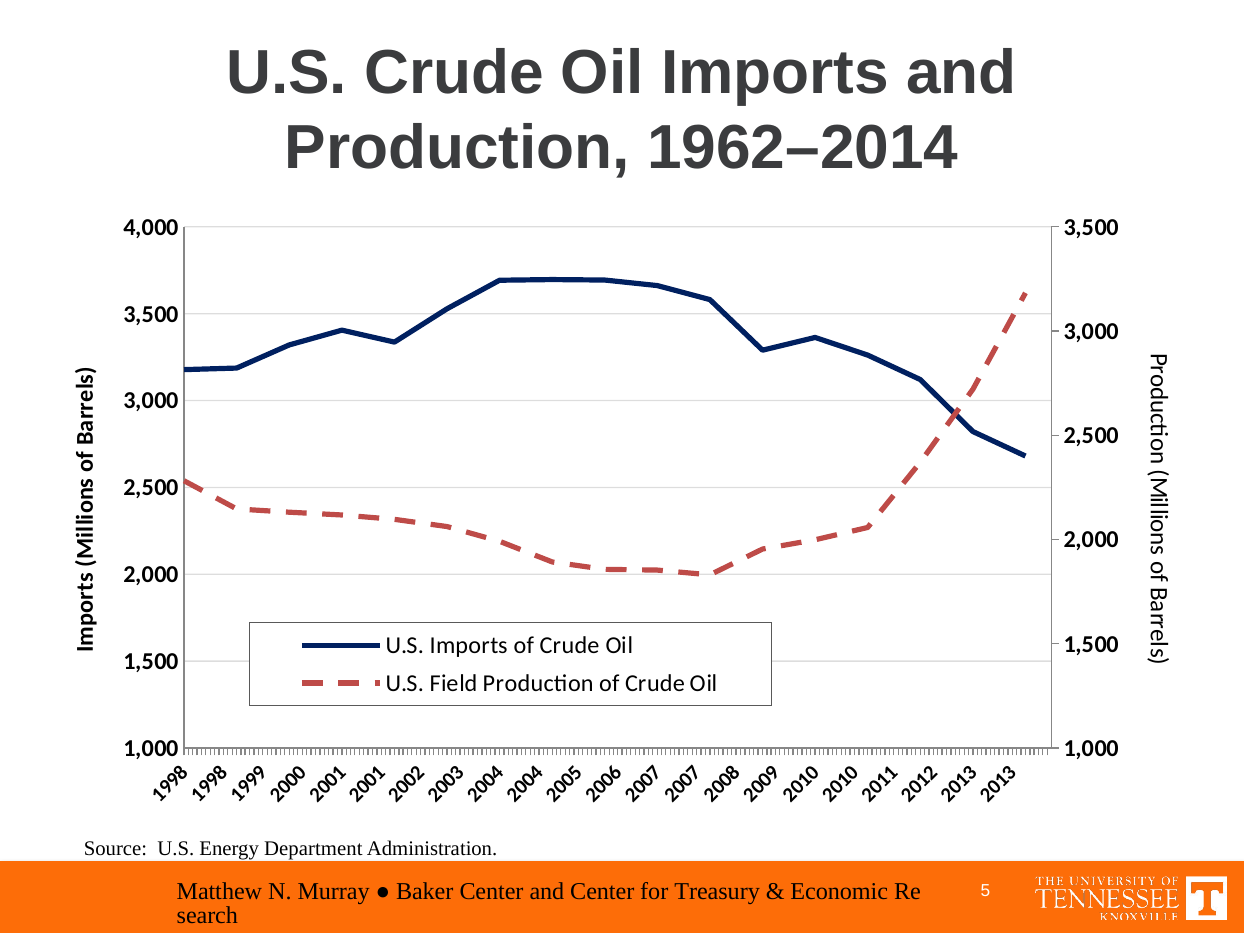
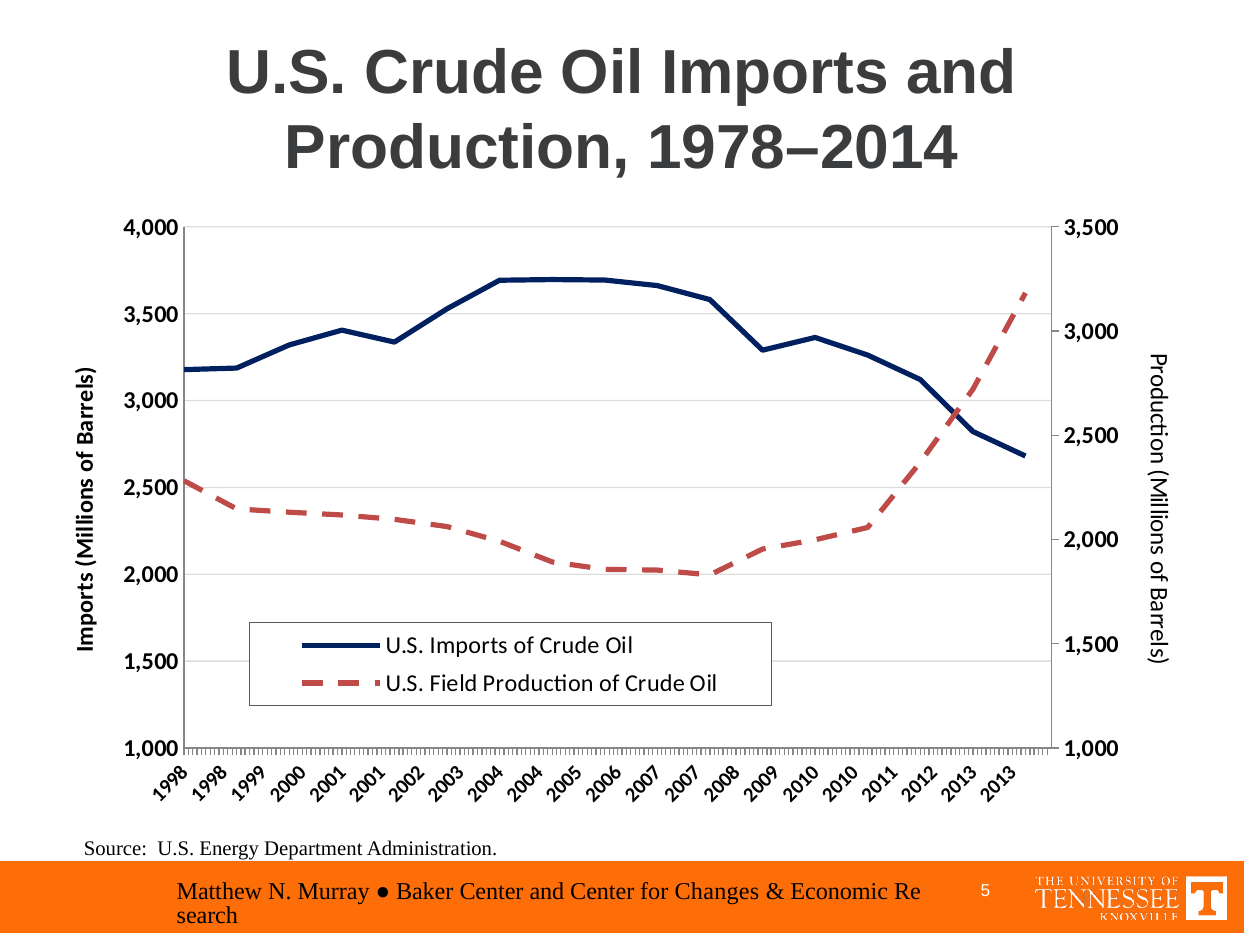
1962–2014: 1962–2014 -> 1978–2014
Treasury: Treasury -> Changes
